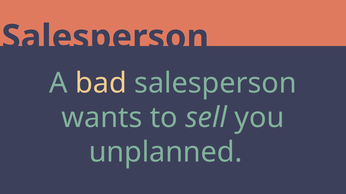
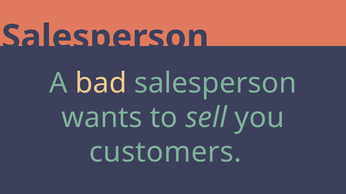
unplanned: unplanned -> customers
